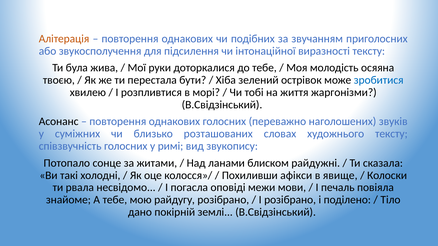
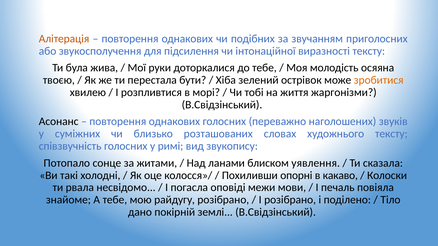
зробитися colour: blue -> orange
райдужні: райдужні -> уявлення
афікси: афікси -> опорні
явище: явище -> какаво
